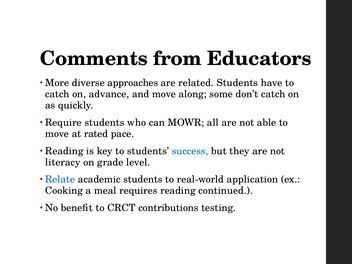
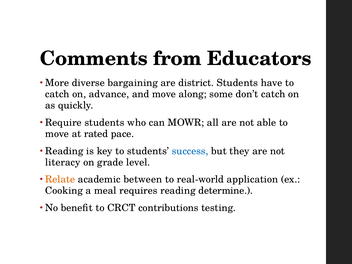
approaches: approaches -> bargaining
related: related -> district
Relate colour: blue -> orange
academic students: students -> between
continued: continued -> determine
